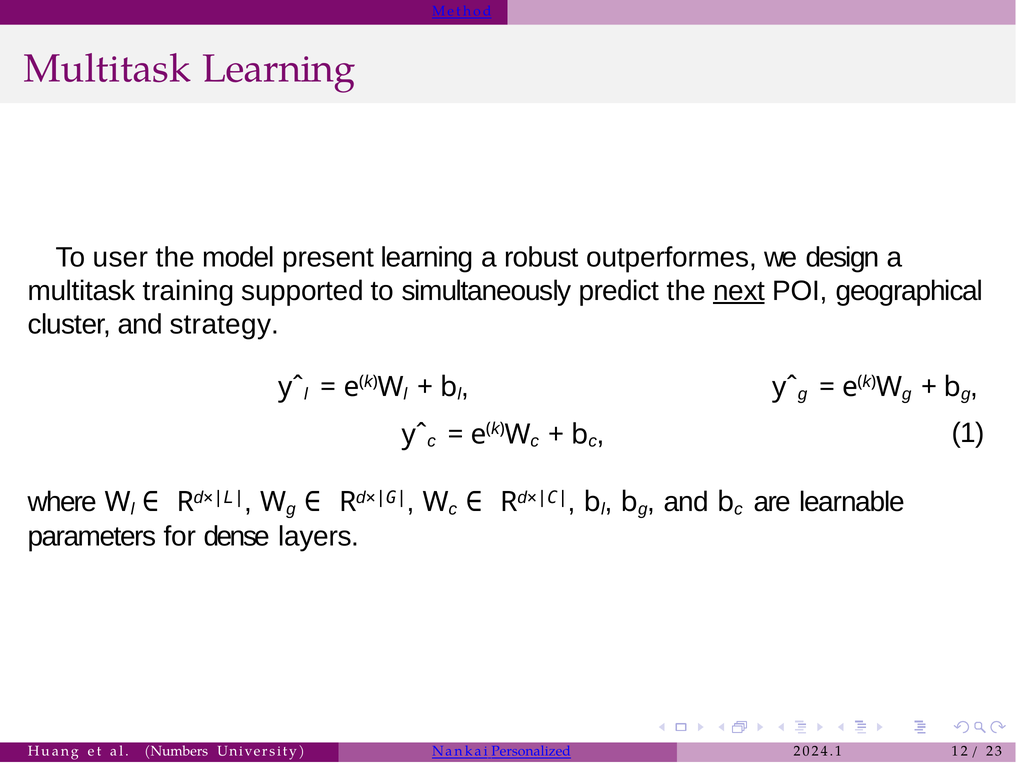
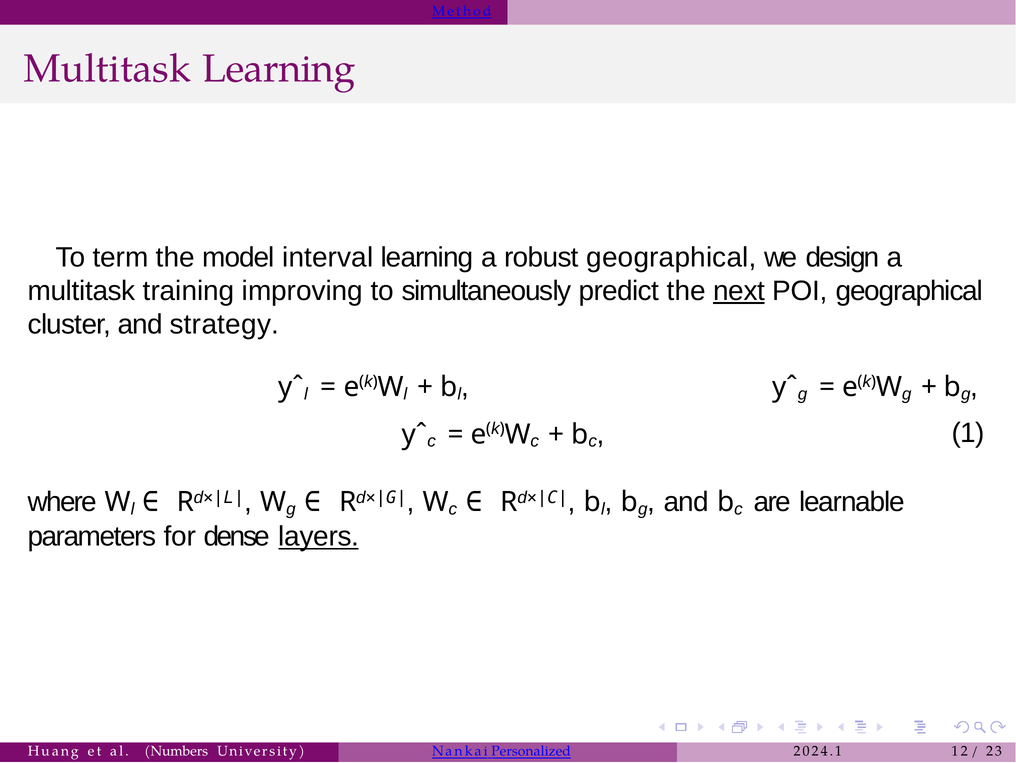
user: user -> term
present: present -> interval
robust outperformes: outperformes -> geographical
supported: supported -> improving
layers underline: none -> present
